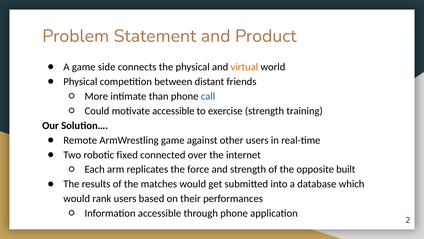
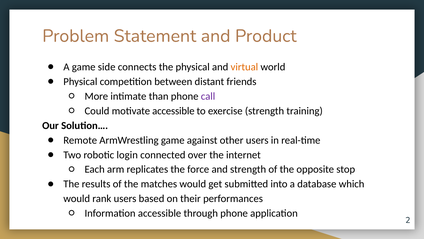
call colour: blue -> purple
fixed: fixed -> login
built: built -> stop
